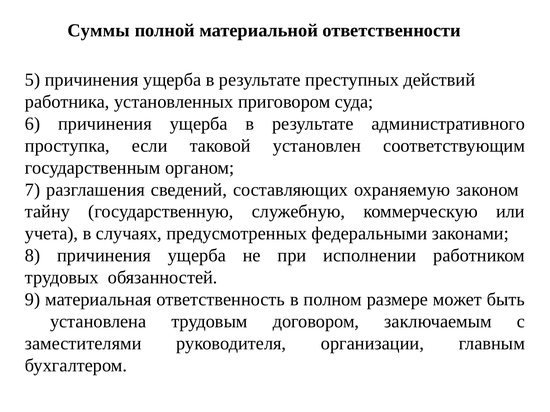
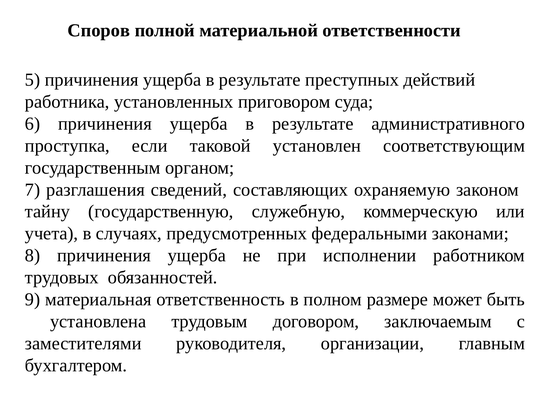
Суммы: Суммы -> Споров
